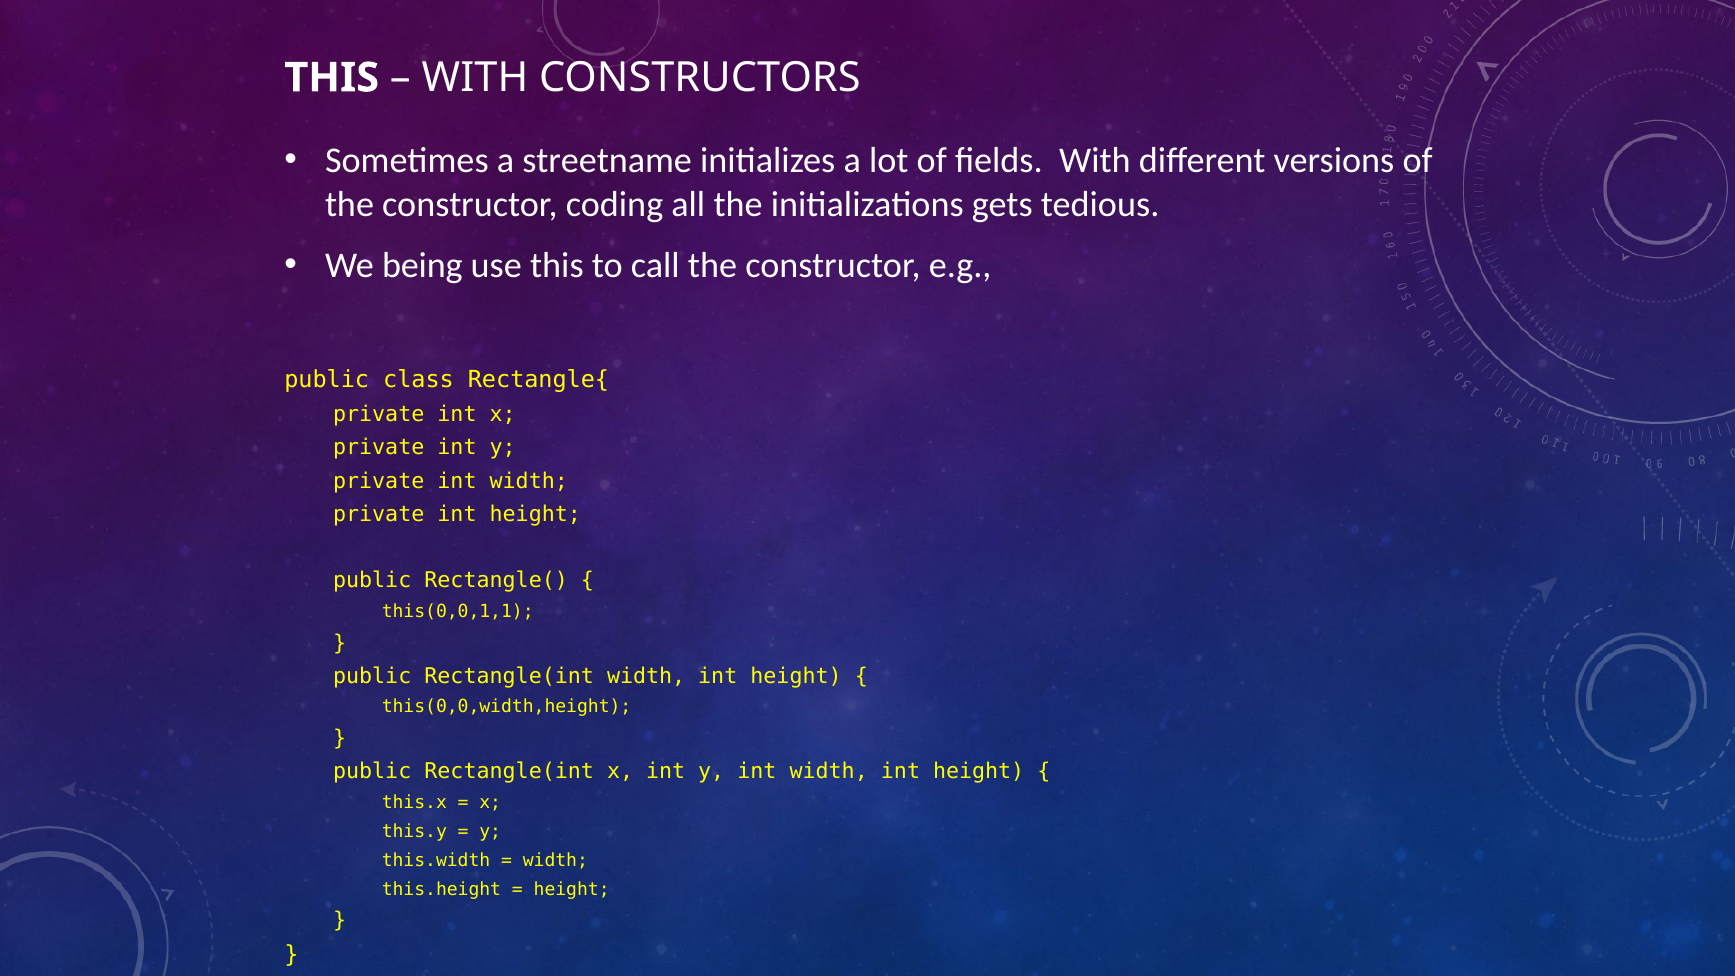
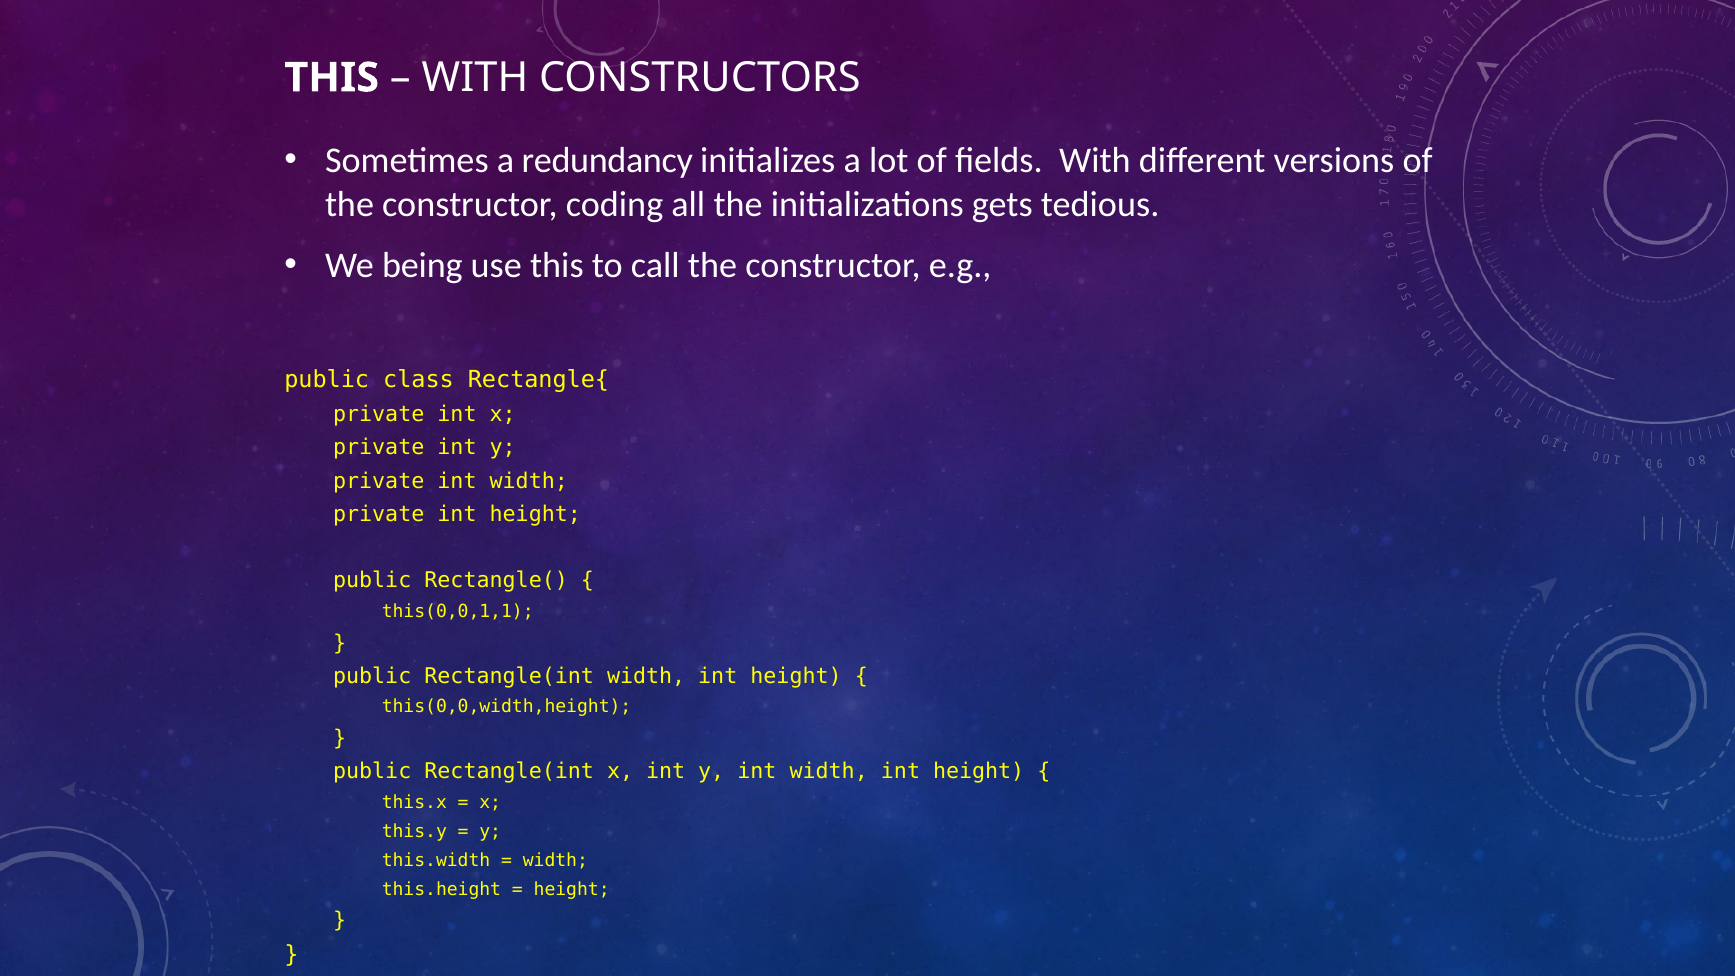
streetname: streetname -> redundancy
